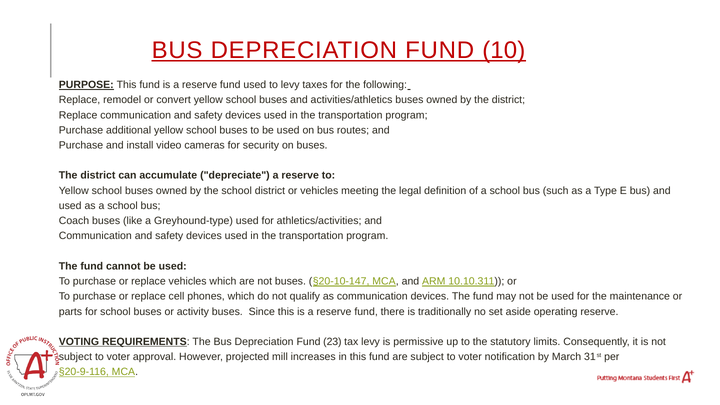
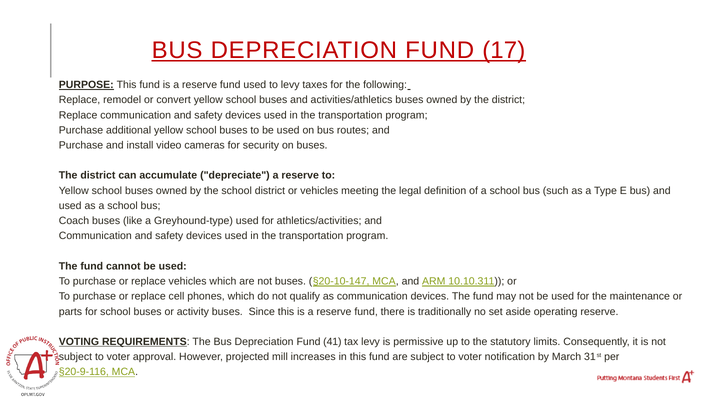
10: 10 -> 17
23: 23 -> 41
